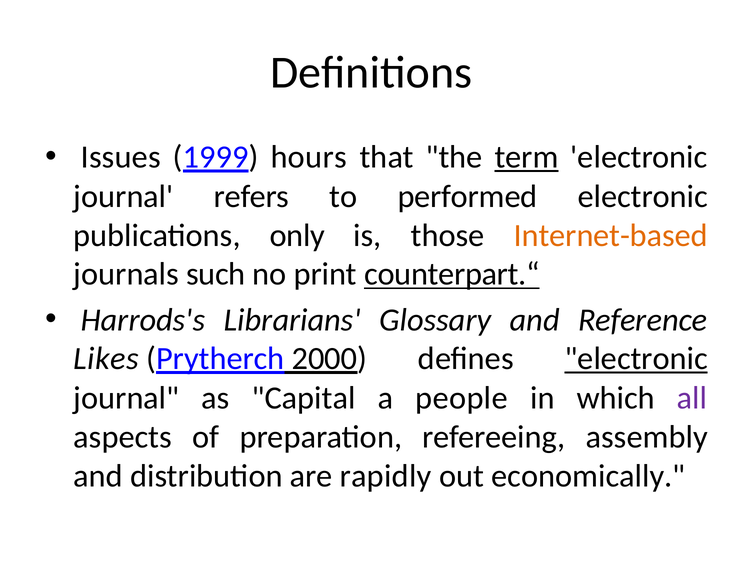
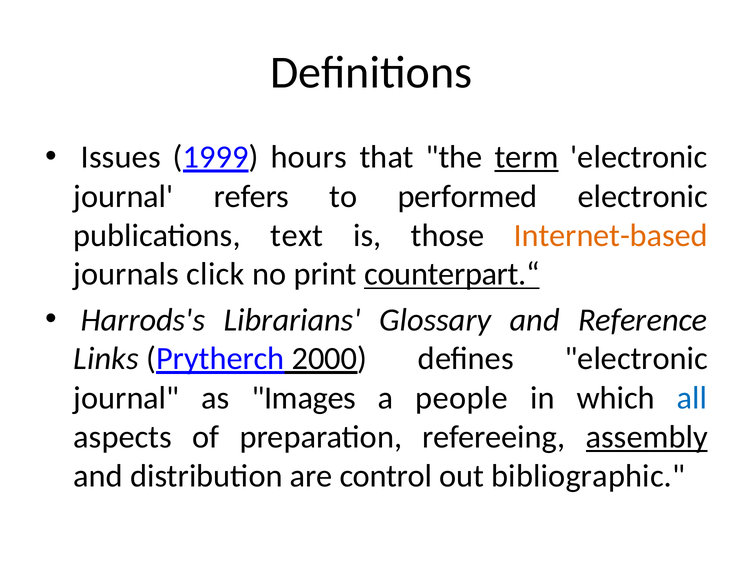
only: only -> text
such: such -> click
Likes: Likes -> Links
electronic at (636, 359) underline: present -> none
Capital: Capital -> Images
all colour: purple -> blue
assembly underline: none -> present
rapidly: rapidly -> control
economically: economically -> bibliographic
